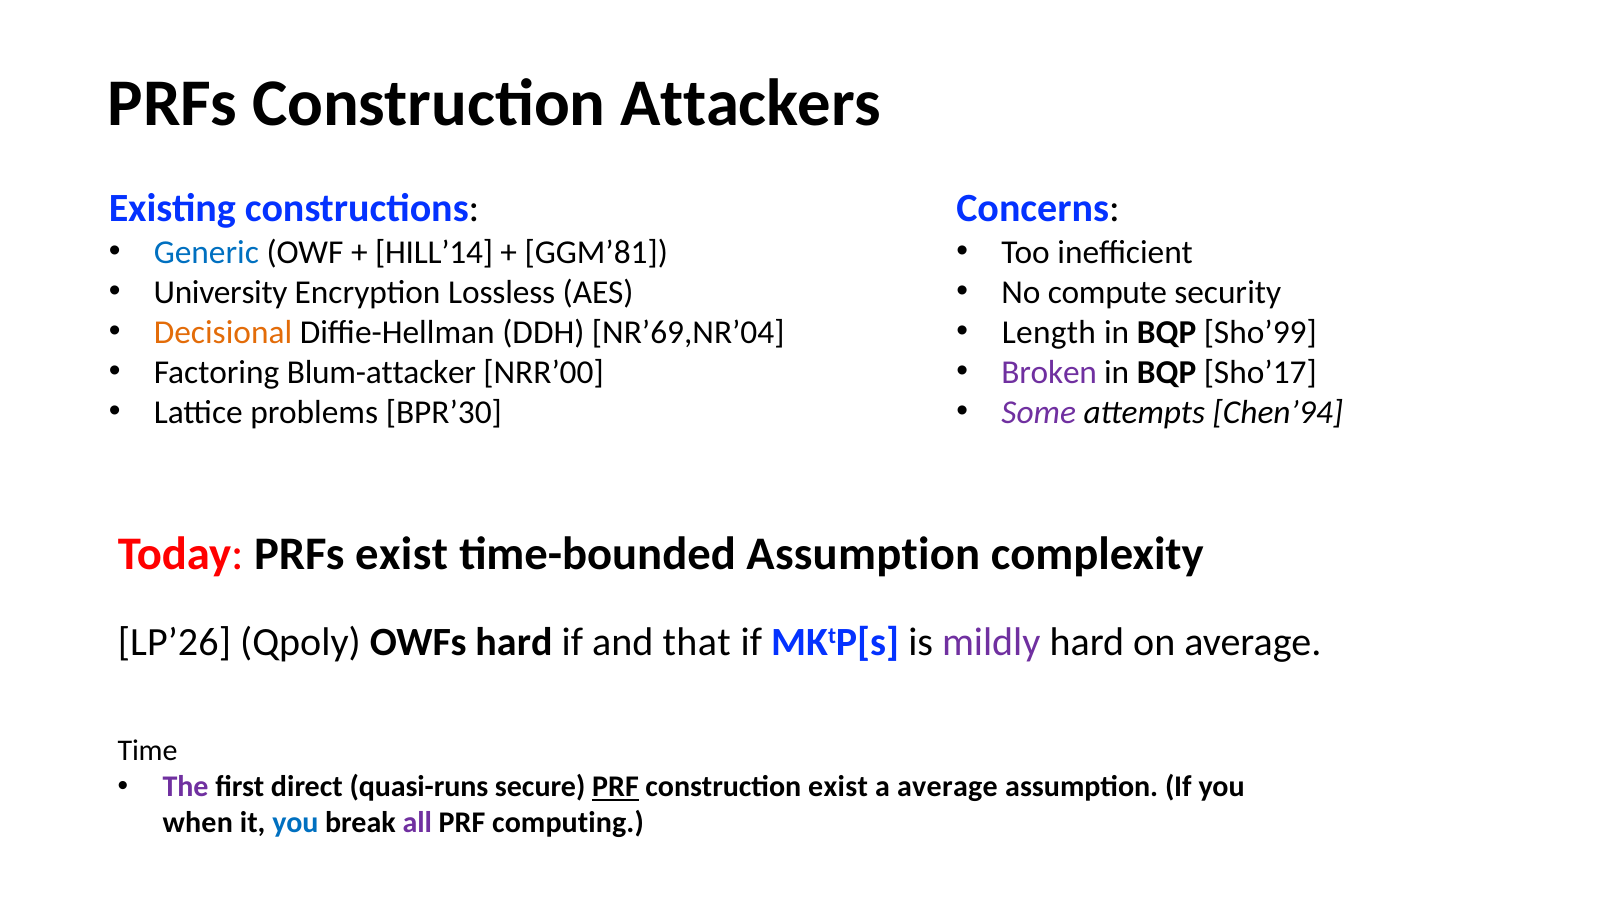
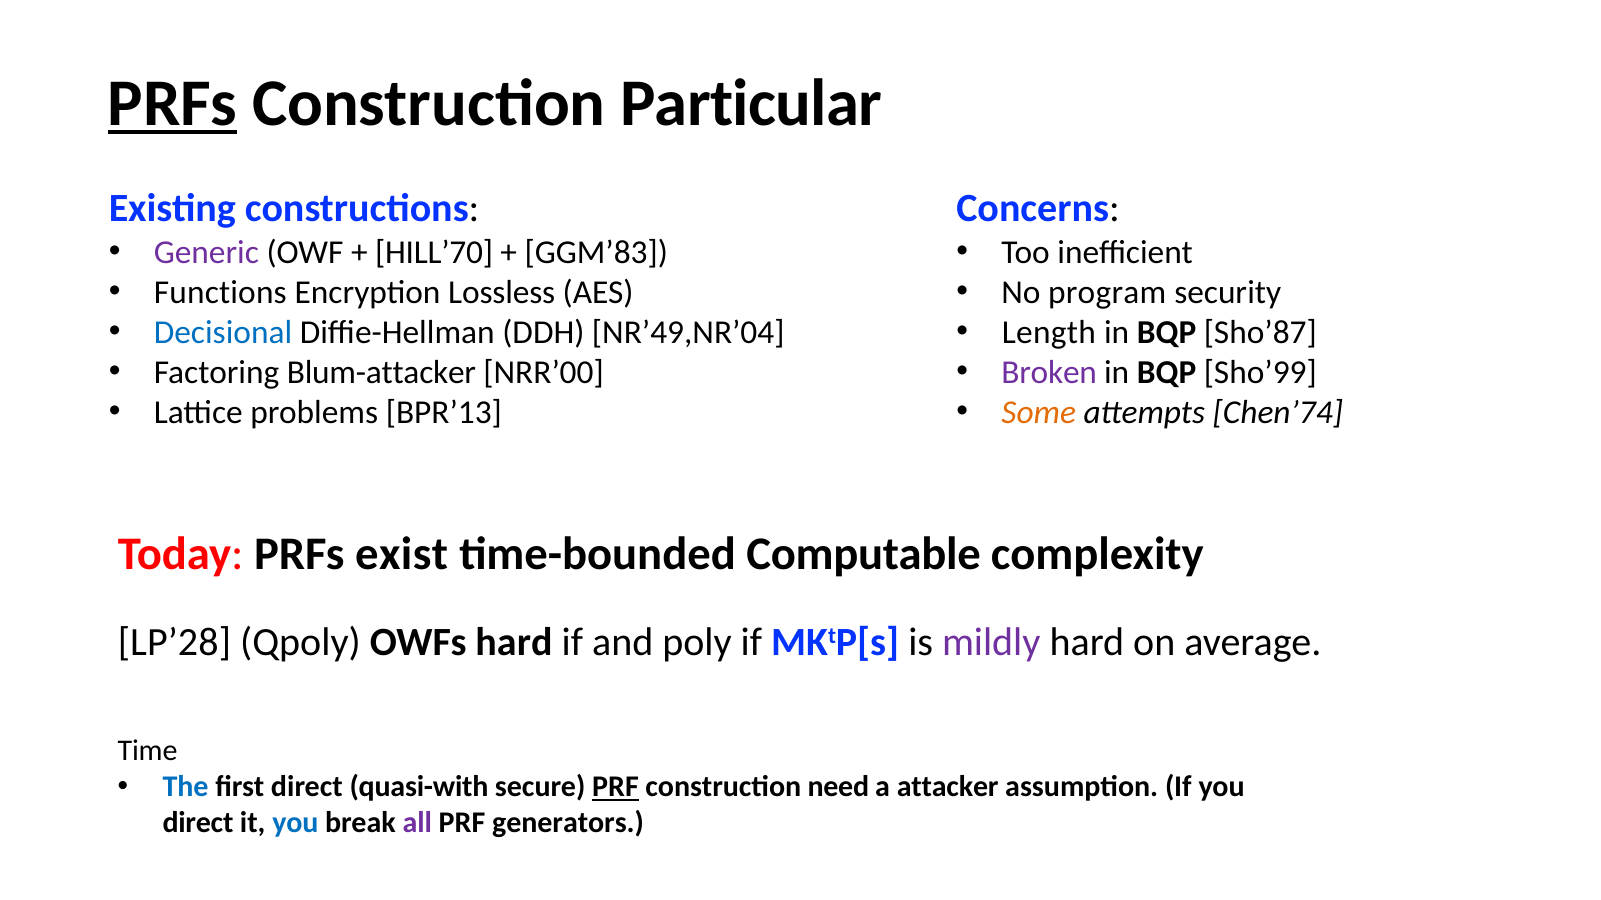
PRFs at (173, 104) underline: none -> present
Attackers: Attackers -> Particular
Generic colour: blue -> purple
HILL’14: HILL’14 -> HILL’70
GGM’81: GGM’81 -> GGM’83
University: University -> Functions
compute: compute -> program
Decisional colour: orange -> blue
NR’69,NR’04: NR’69,NR’04 -> NR’49,NR’04
Sho’99: Sho’99 -> Sho’87
Sho’17: Sho’17 -> Sho’99
BPR’30: BPR’30 -> BPR’13
Some colour: purple -> orange
Chen’94: Chen’94 -> Chen’74
time-bounded Assumption: Assumption -> Computable
LP’26: LP’26 -> LP’28
that: that -> poly
The colour: purple -> blue
quasi-runs: quasi-runs -> quasi-with
construction exist: exist -> need
a average: average -> attacker
when at (198, 823): when -> direct
computing: computing -> generators
